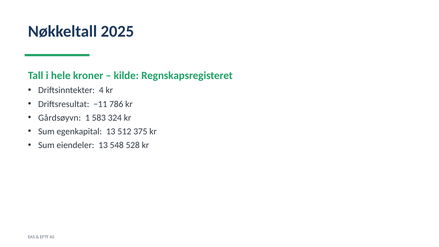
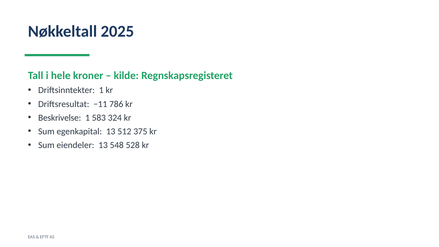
Driftsinntekter 4: 4 -> 1
Gårdsøyvn: Gårdsøyvn -> Beskrivelse
